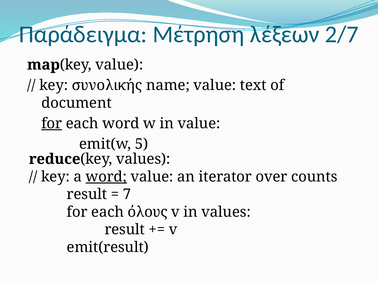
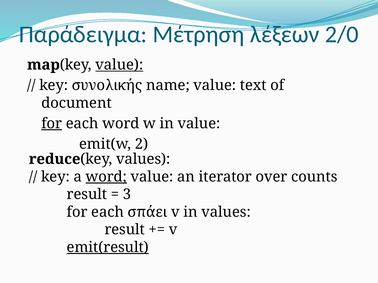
2/7: 2/7 -> 2/0
value at (119, 65) underline: none -> present
5: 5 -> 2
7: 7 -> 3
όλους: όλους -> σπάει
emit(result underline: none -> present
